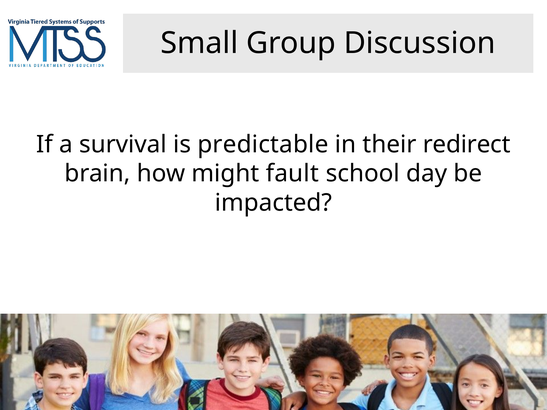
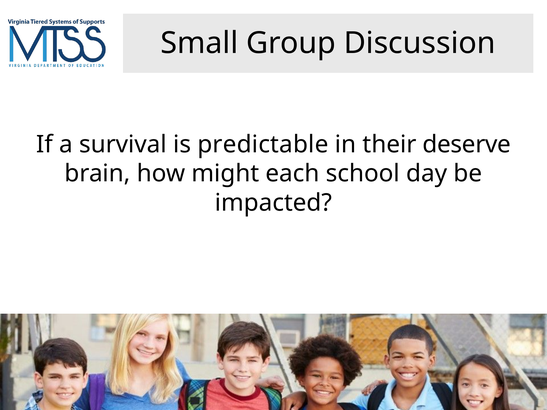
redirect: redirect -> deserve
fault: fault -> each
